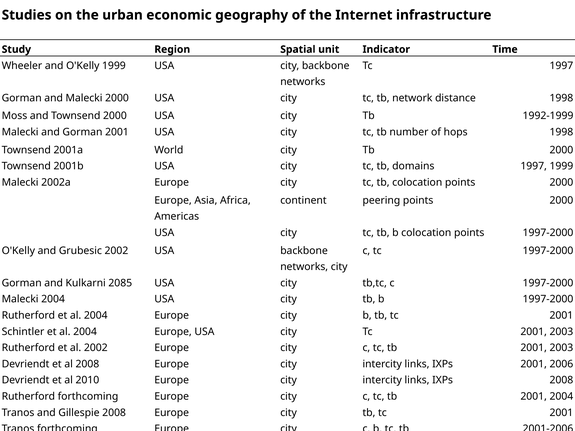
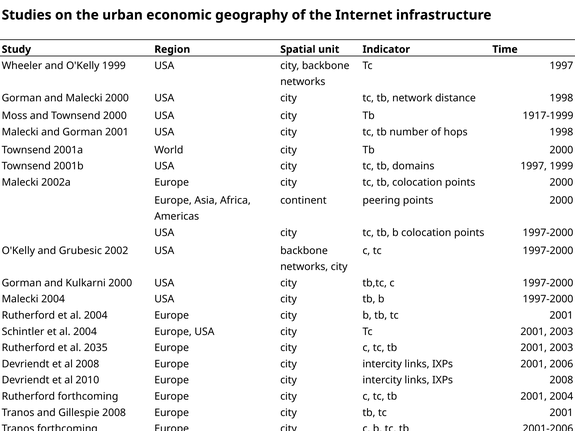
1992-1999: 1992-1999 -> 1917-1999
Kulkarni 2085: 2085 -> 2000
al 2002: 2002 -> 2035
